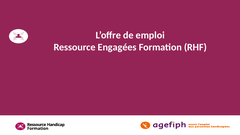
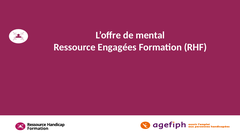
emploi: emploi -> mental
